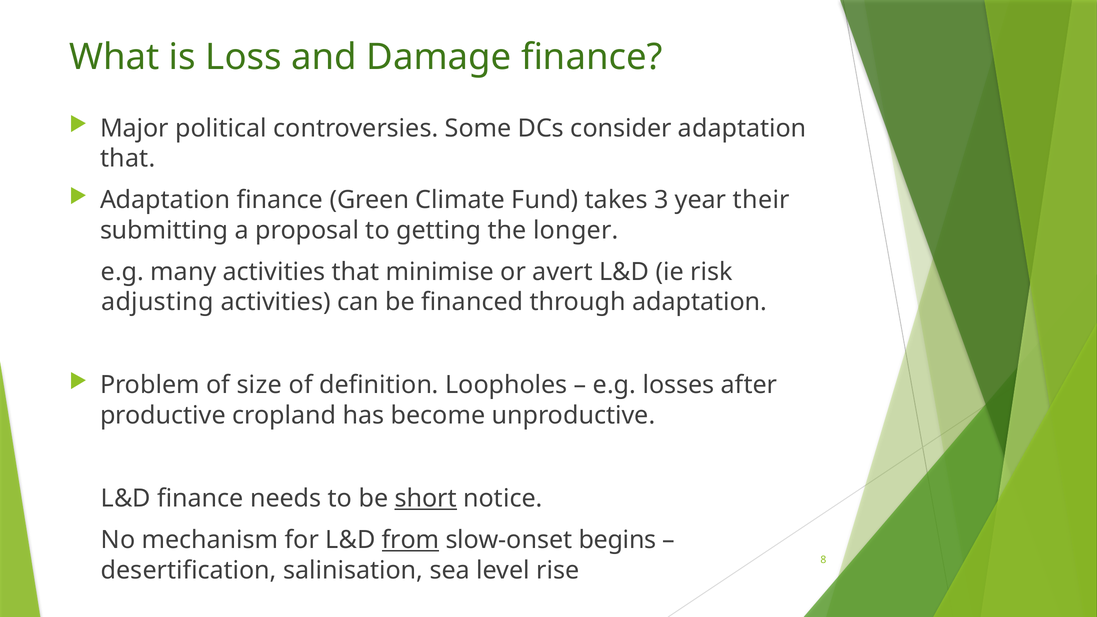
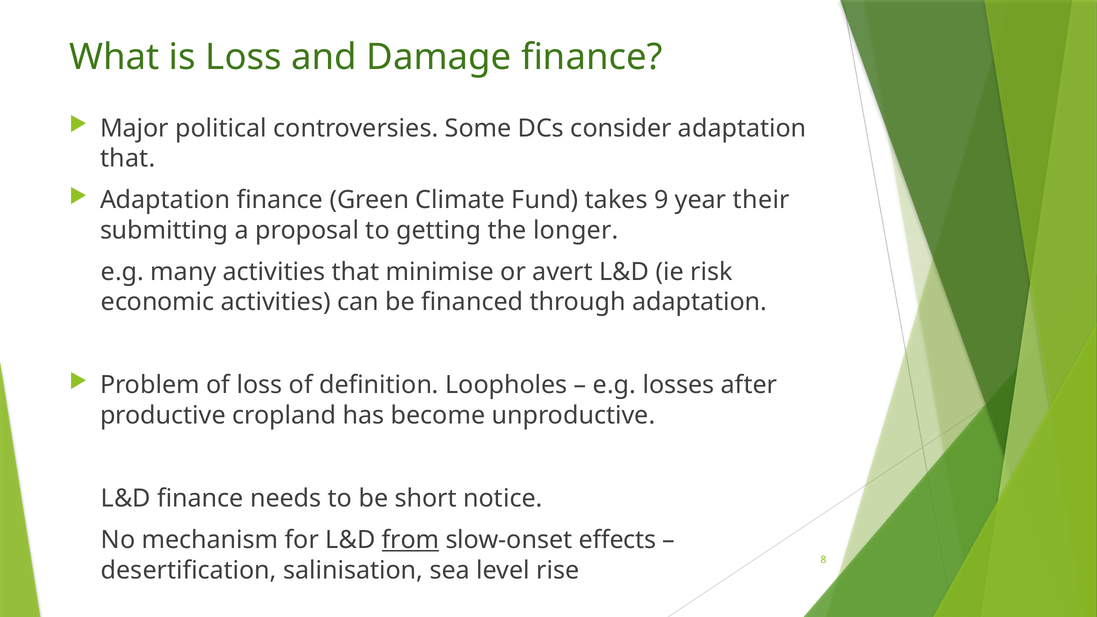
3: 3 -> 9
adjusting: adjusting -> economic
of size: size -> loss
short underline: present -> none
begins: begins -> effects
